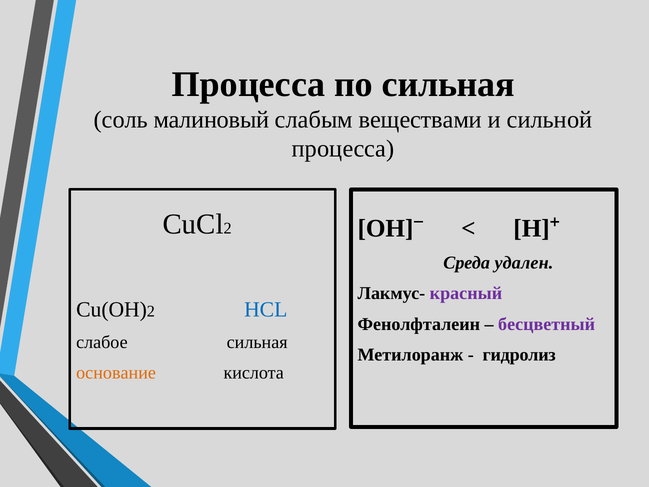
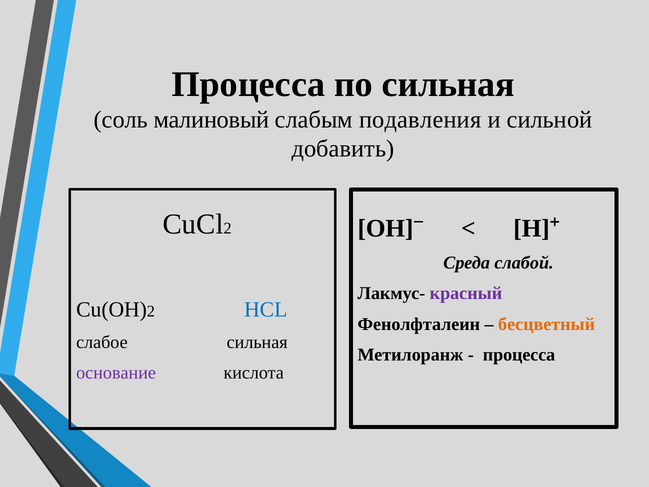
веществами: веществами -> подавления
процесса at (343, 149): процесса -> добавить
удален: удален -> слабой
бесцветный colour: purple -> orange
гидролиз at (519, 355): гидролиз -> процесса
основание colour: orange -> purple
